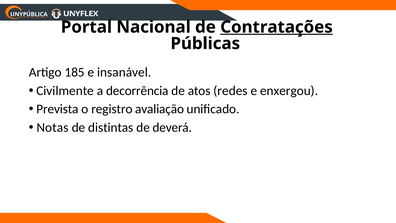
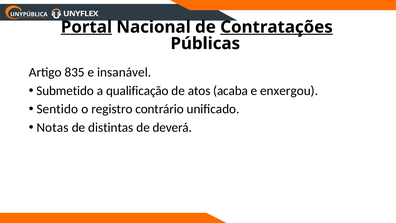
Portal underline: none -> present
185: 185 -> 835
Civilmente: Civilmente -> Submetido
decorrência: decorrência -> qualificação
redes: redes -> acaba
Prevista: Prevista -> Sentido
avaliação: avaliação -> contrário
